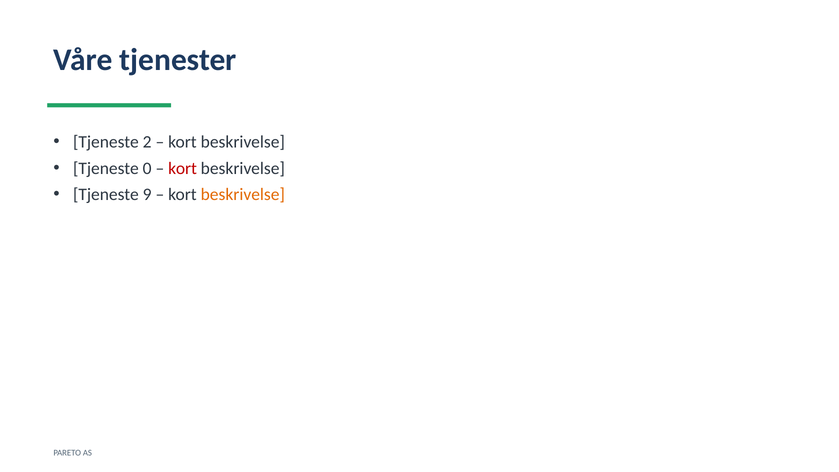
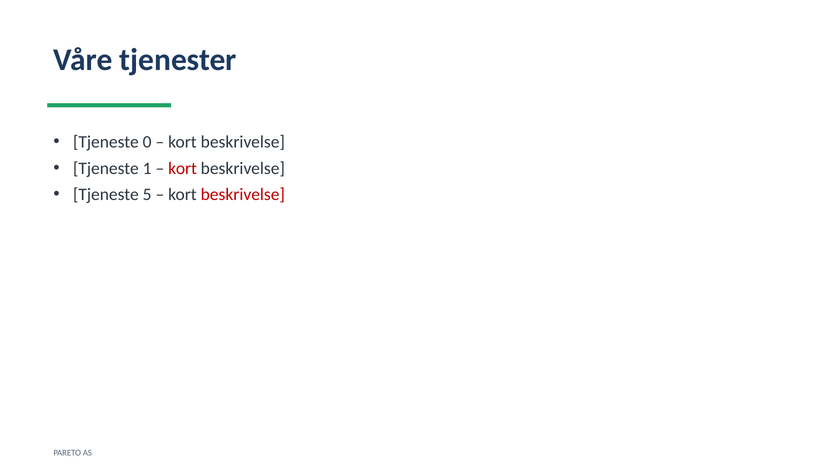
2: 2 -> 0
0: 0 -> 1
9: 9 -> 5
beskrivelse at (243, 195) colour: orange -> red
